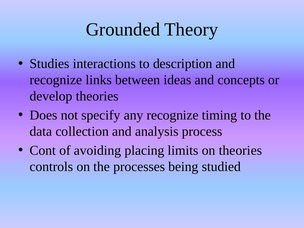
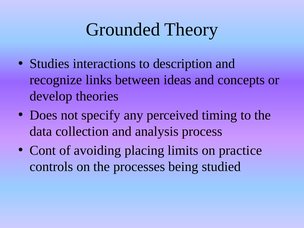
any recognize: recognize -> perceived
on theories: theories -> practice
